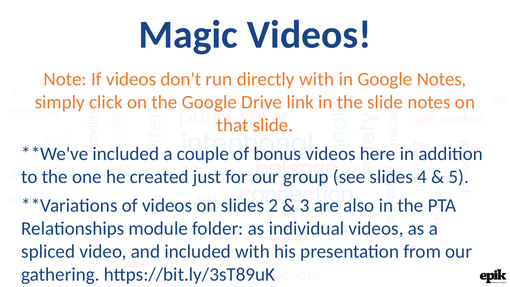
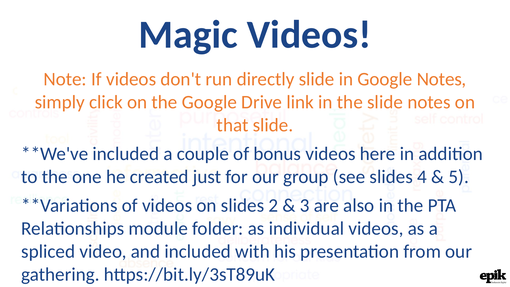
directly with: with -> slide
